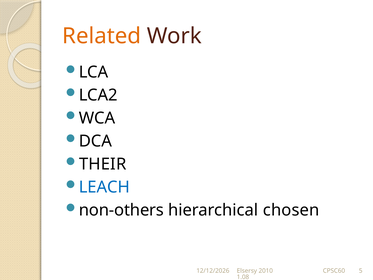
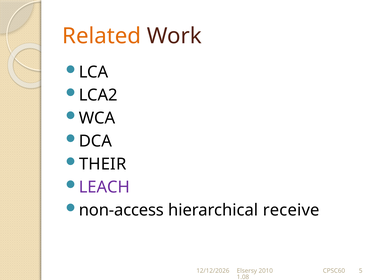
LEACH colour: blue -> purple
non-others: non-others -> non-access
chosen: chosen -> receive
